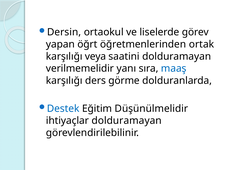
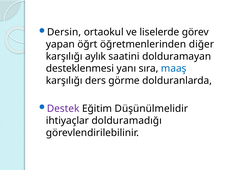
ortak: ortak -> diğer
veya: veya -> aylık
verilmemelidir: verilmemelidir -> desteklenmesi
Destek colour: blue -> purple
ihtiyaçlar dolduramayan: dolduramayan -> dolduramadığı
